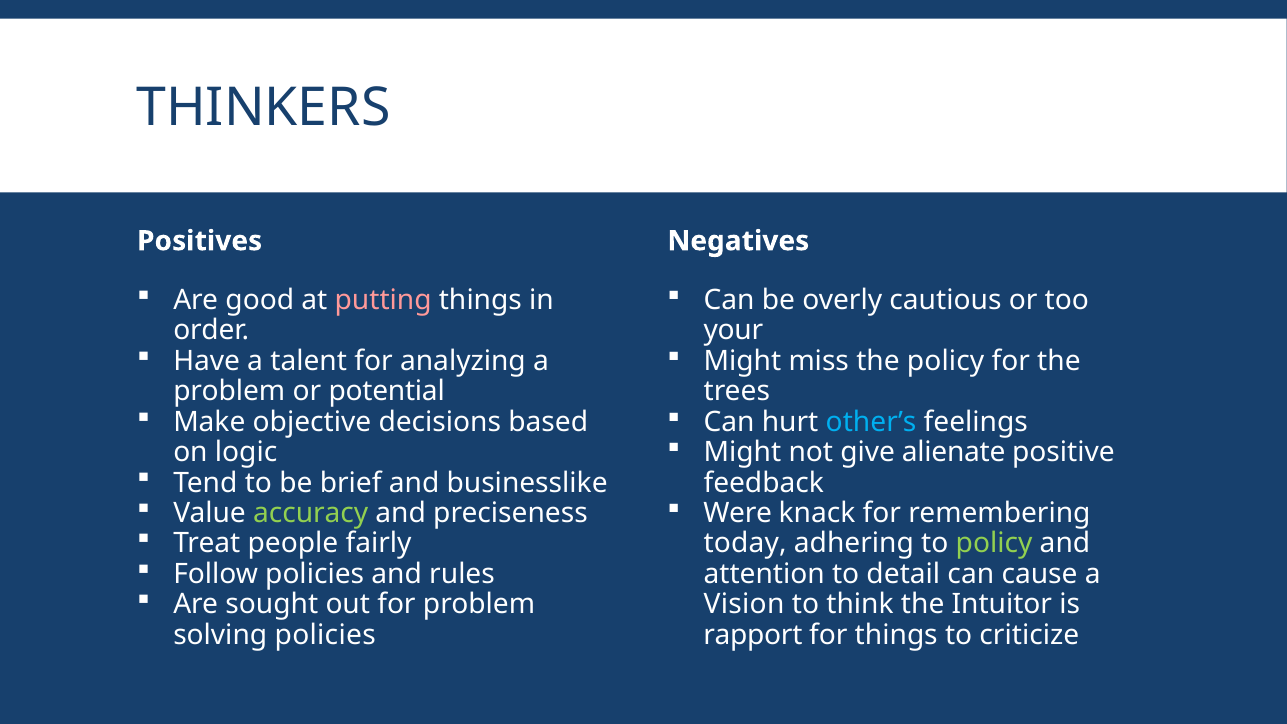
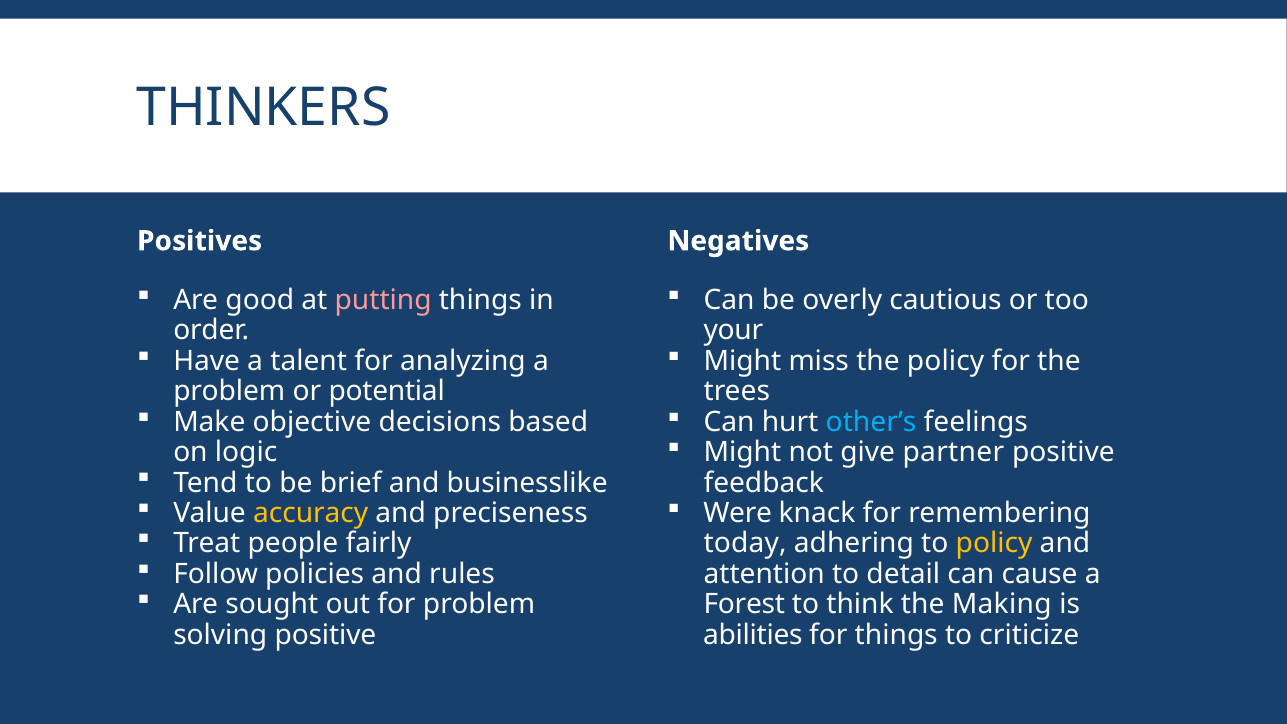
alienate: alienate -> partner
accuracy colour: light green -> yellow
policy at (994, 543) colour: light green -> yellow
Vision: Vision -> Forest
Intuitor: Intuitor -> Making
solving policies: policies -> positive
rapport: rapport -> abilities
